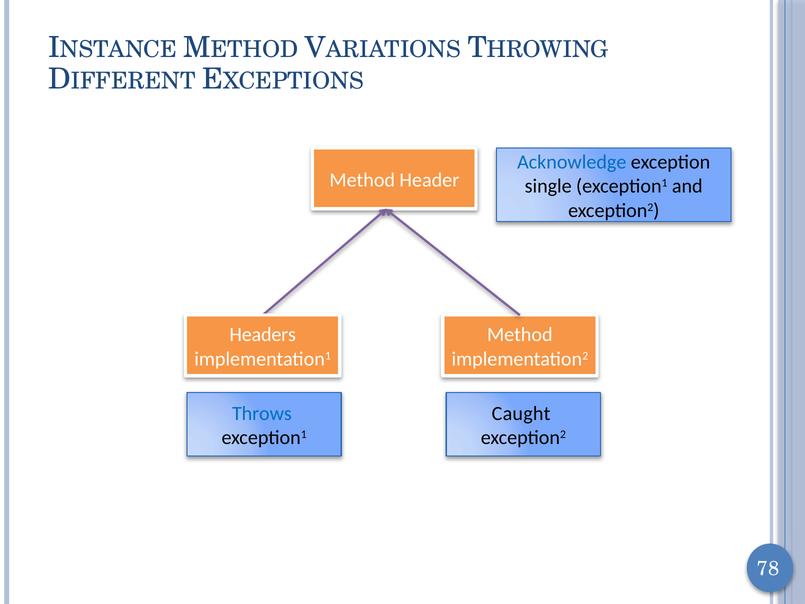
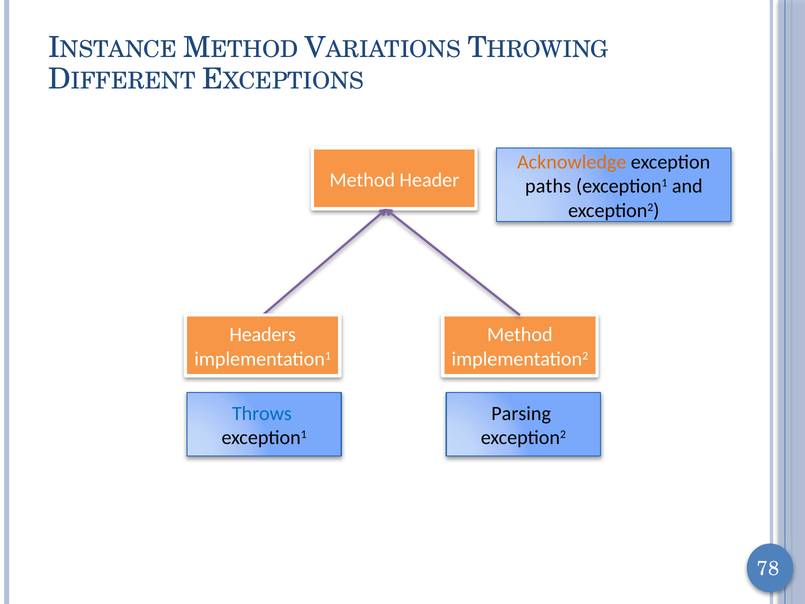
Acknowledge colour: blue -> orange
single: single -> paths
Caught: Caught -> Parsing
